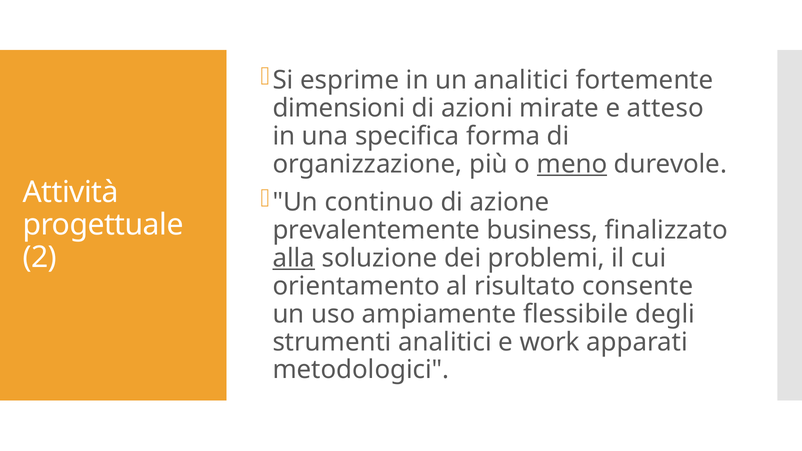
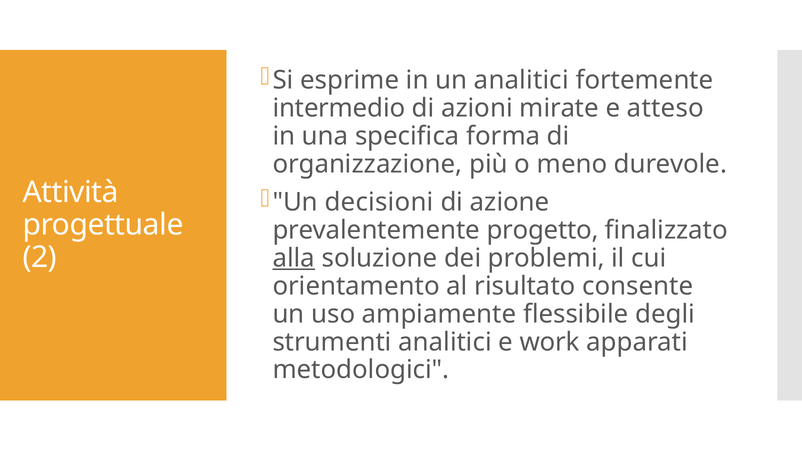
dimensioni: dimensioni -> intermedio
meno underline: present -> none
continuo: continuo -> decisioni
business: business -> progetto
